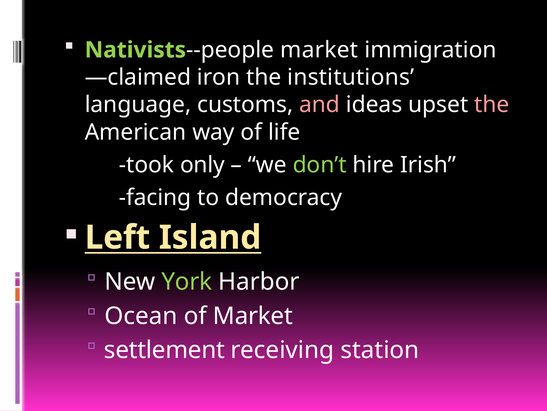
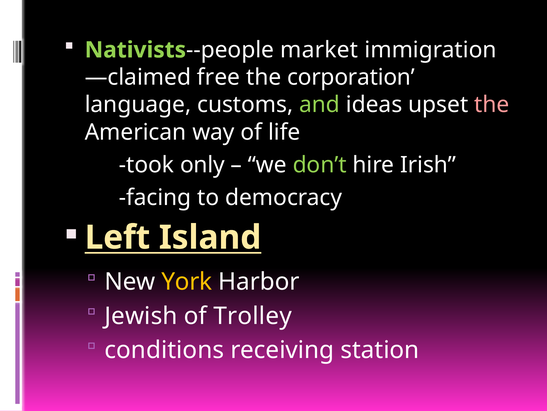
iron: iron -> free
institutions: institutions -> corporation
and colour: pink -> light green
York colour: light green -> yellow
Ocean: Ocean -> Jewish
of Market: Market -> Trolley
settlement: settlement -> conditions
